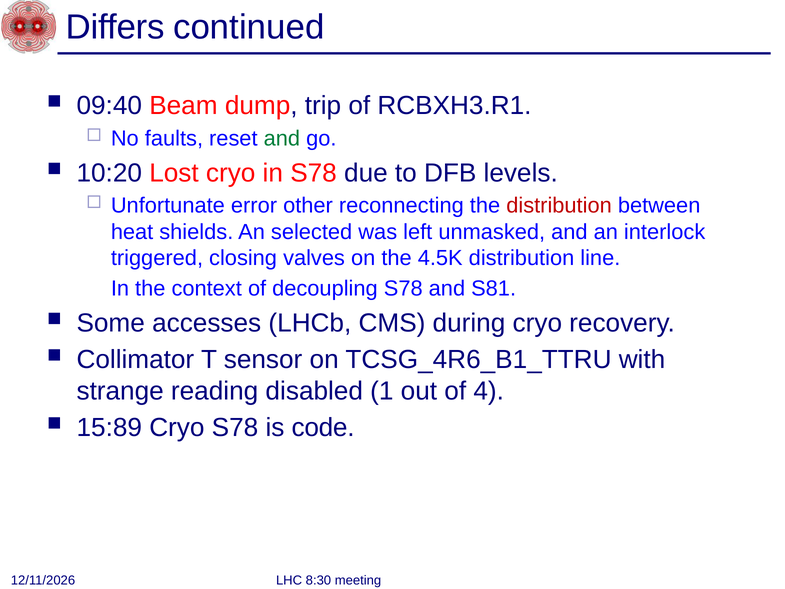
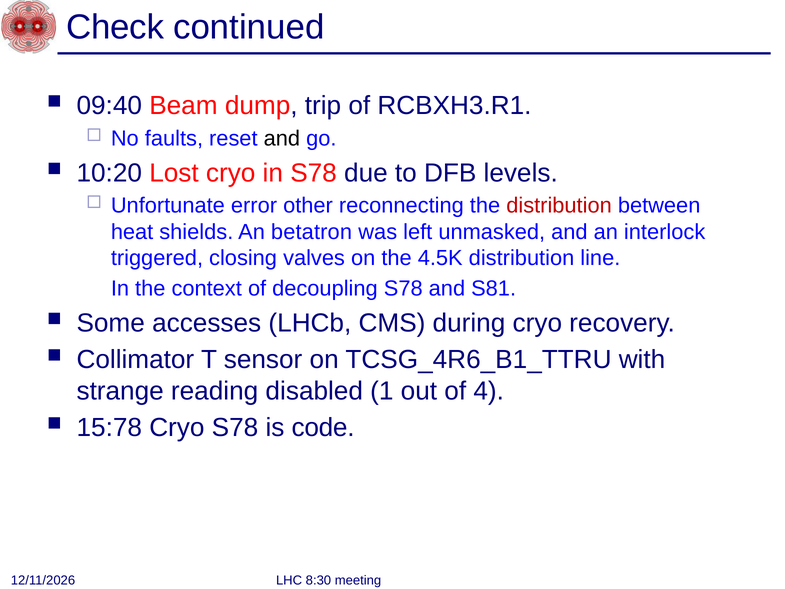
Differs: Differs -> Check
and at (282, 138) colour: green -> black
selected: selected -> betatron
15:89: 15:89 -> 15:78
